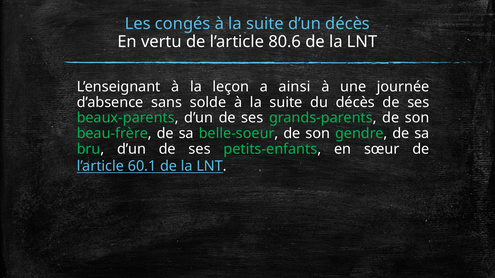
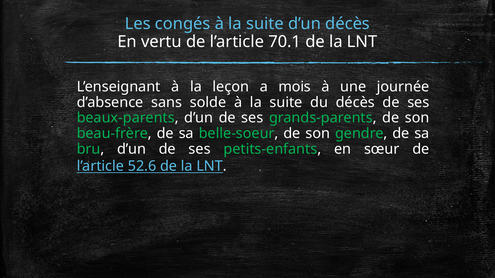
80.6: 80.6 -> 70.1
ainsi: ainsi -> mois
60.1: 60.1 -> 52.6
